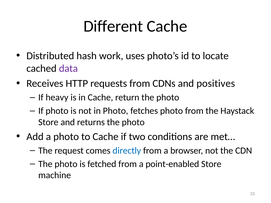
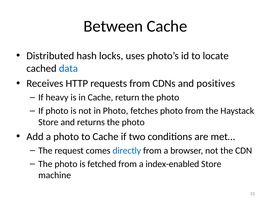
Different: Different -> Between
work: work -> locks
data colour: purple -> blue
point-enabled: point-enabled -> index-enabled
